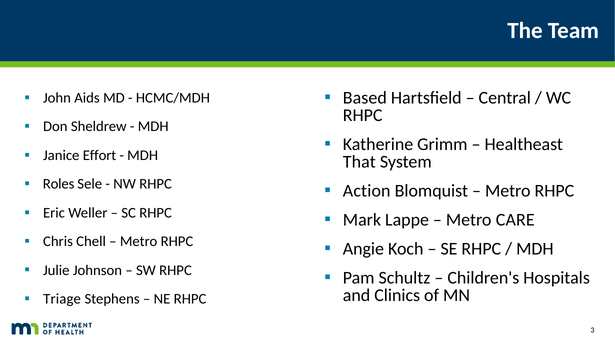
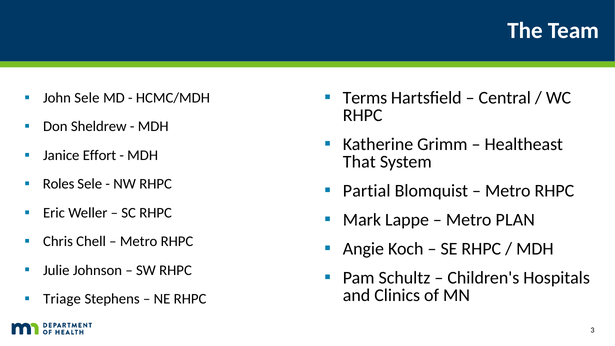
Based: Based -> Terms
John Aids: Aids -> Sele
Action: Action -> Partial
CARE: CARE -> PLAN
